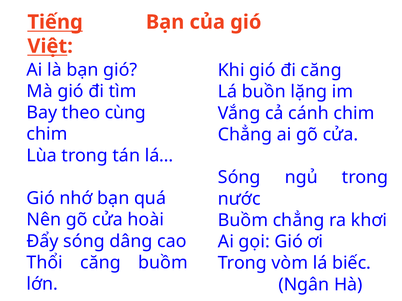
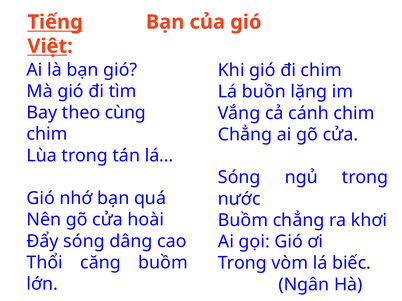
đi căng: căng -> chim
